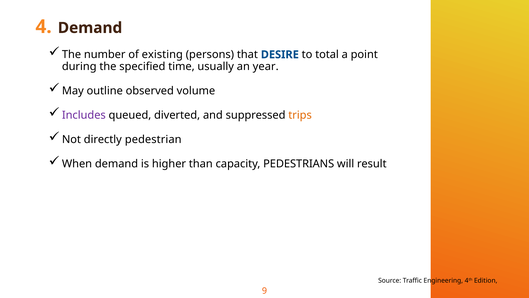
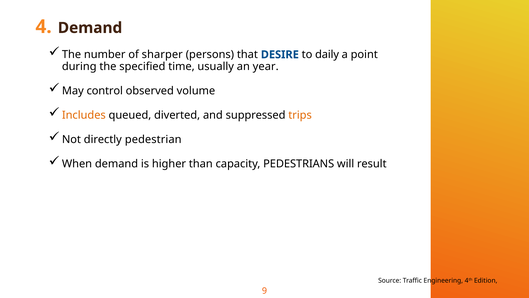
existing: existing -> sharper
total: total -> daily
outline: outline -> control
Includes colour: purple -> orange
